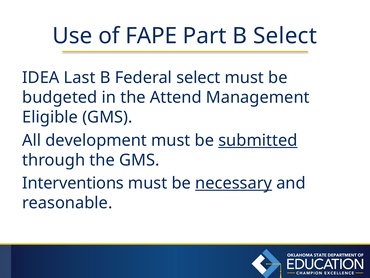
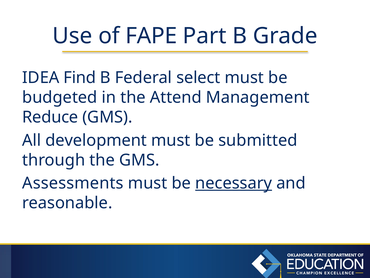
B Select: Select -> Grade
Last: Last -> Find
Eligible: Eligible -> Reduce
submitted underline: present -> none
Interventions: Interventions -> Assessments
